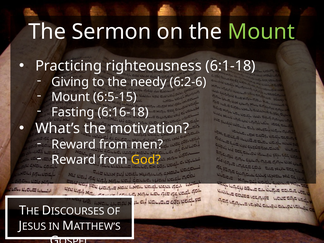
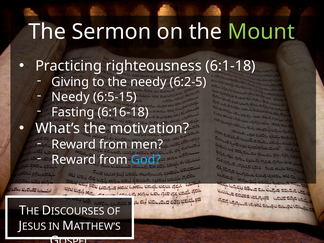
6:2-6: 6:2-6 -> 6:2-5
Mount at (71, 97): Mount -> Needy
God colour: yellow -> light blue
